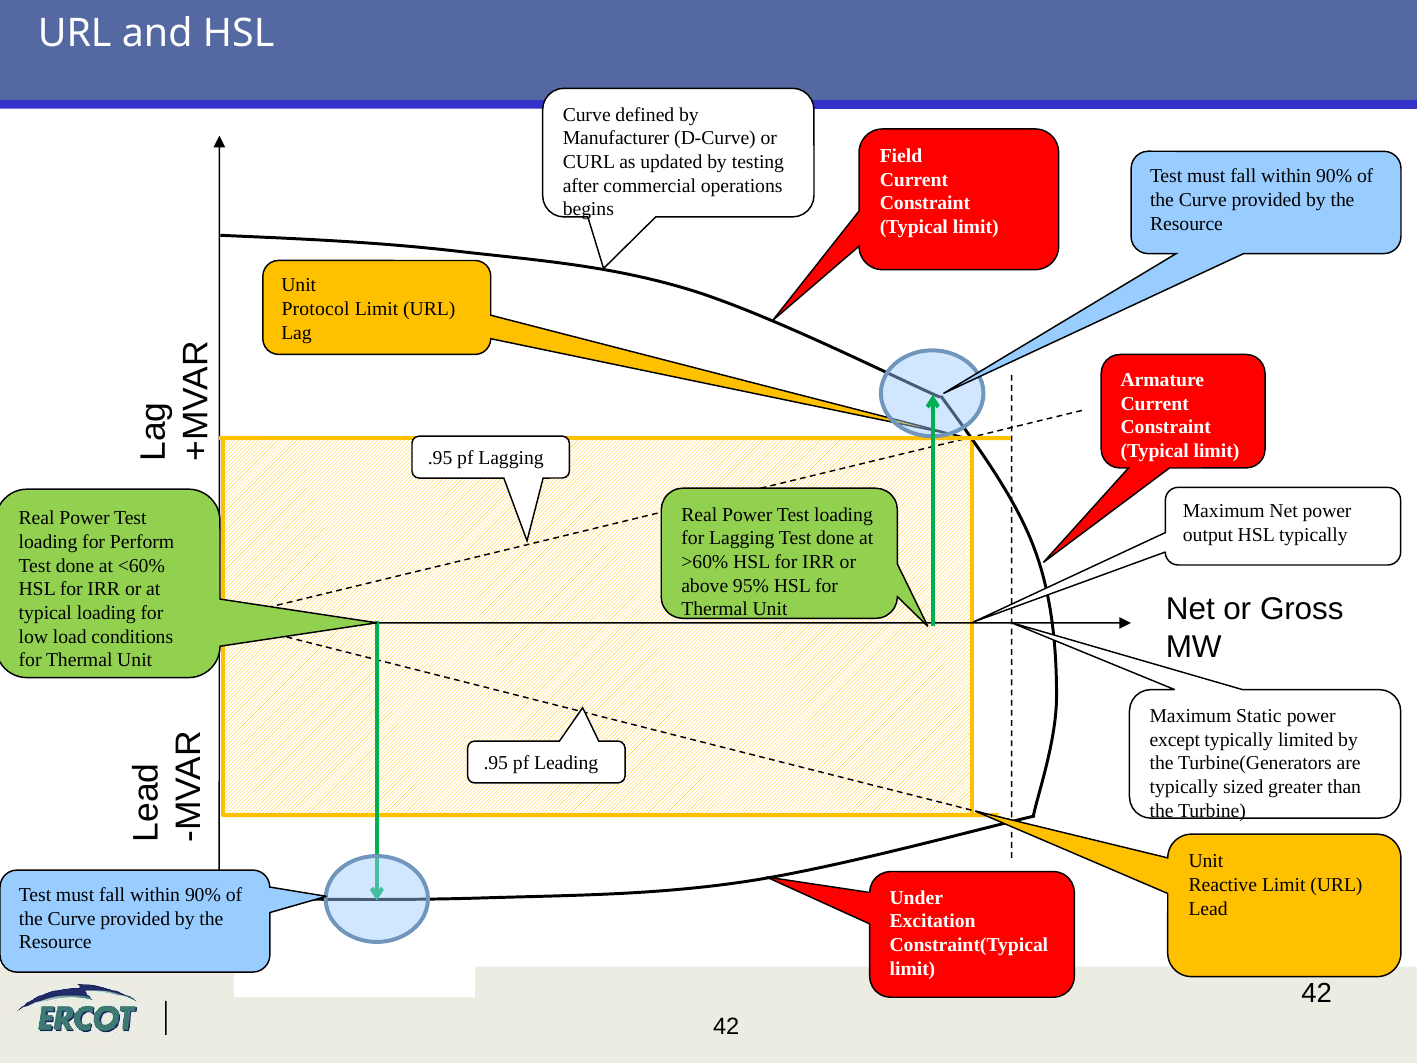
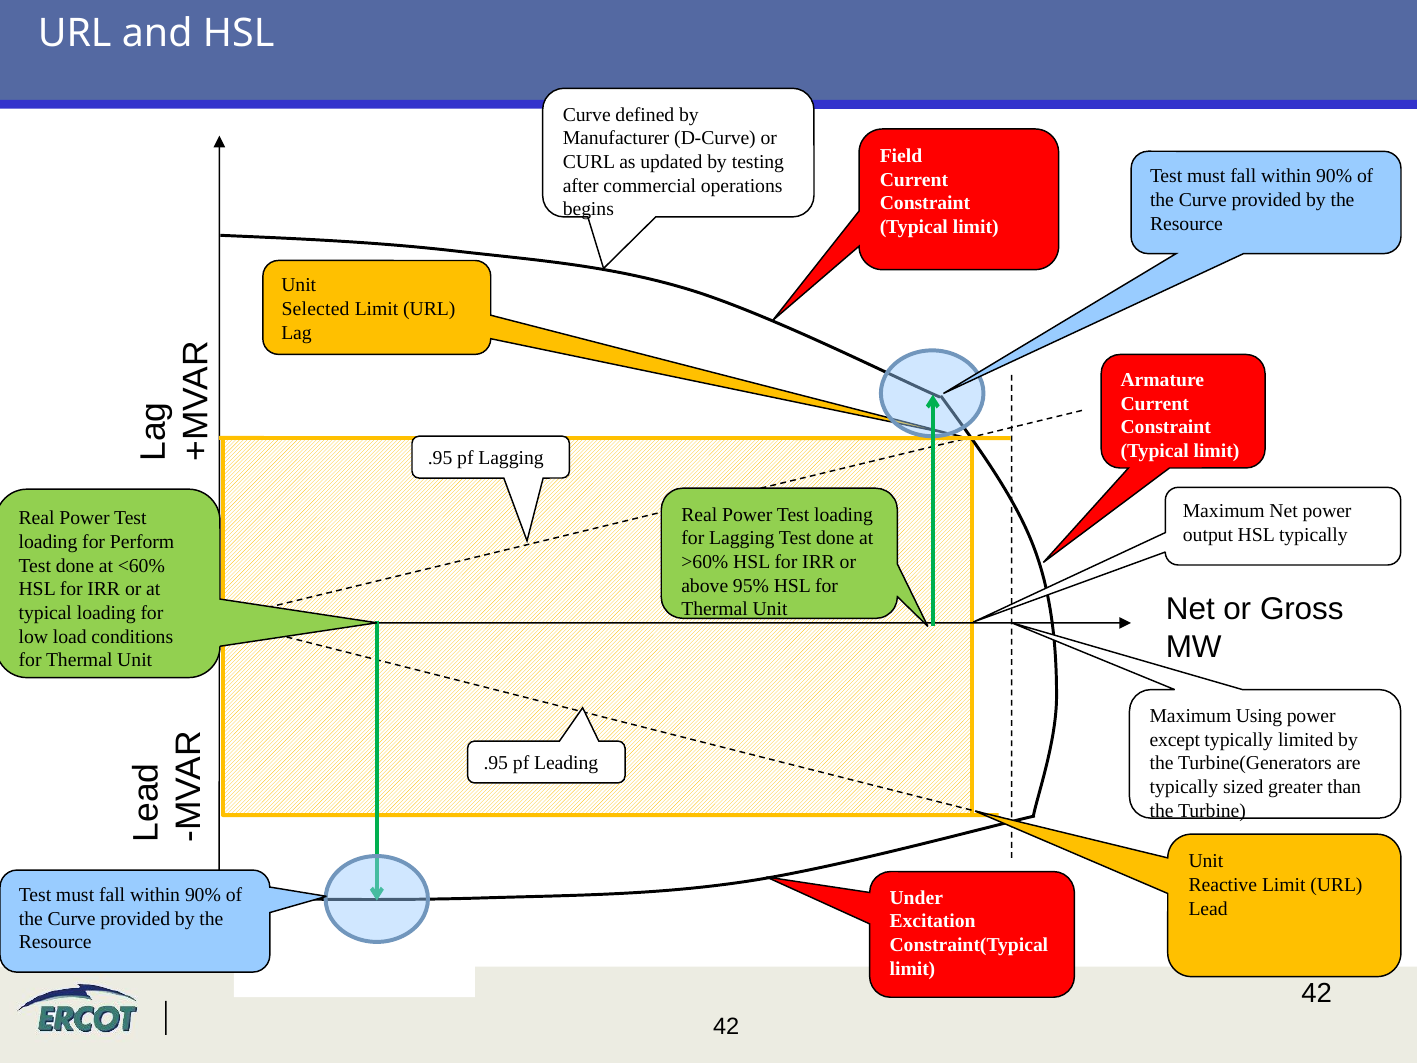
Protocol: Protocol -> Selected
Static: Static -> Using
